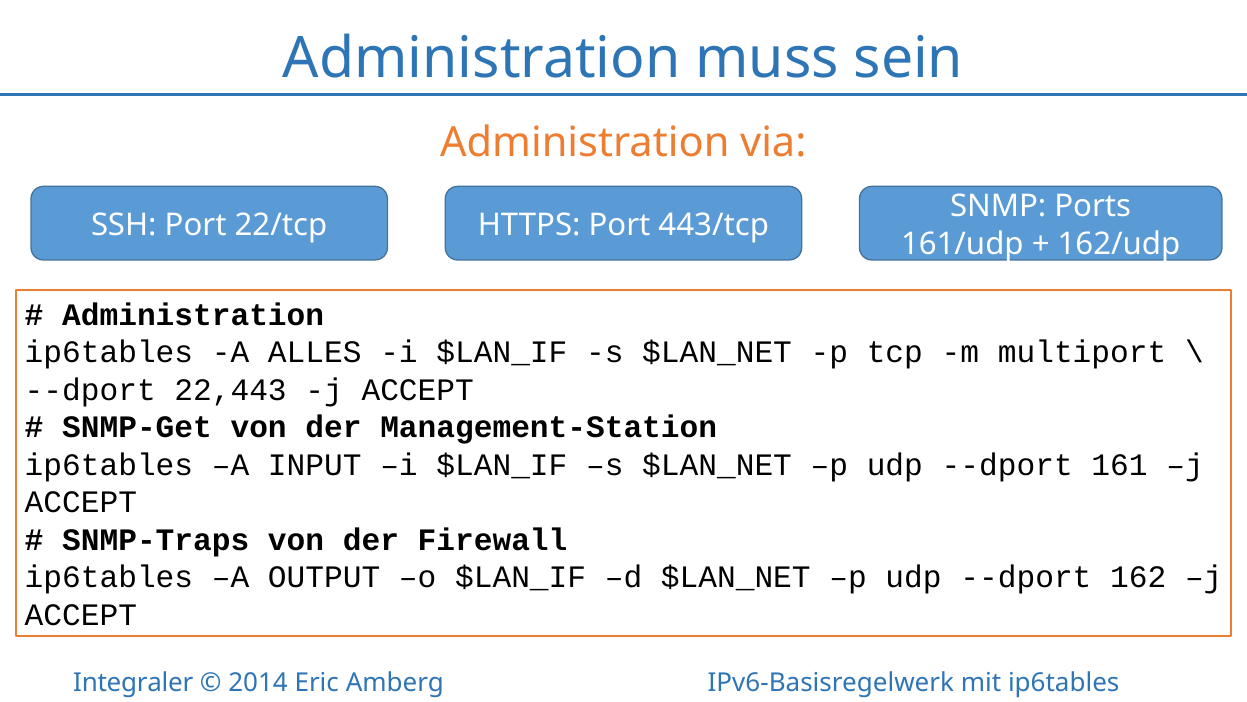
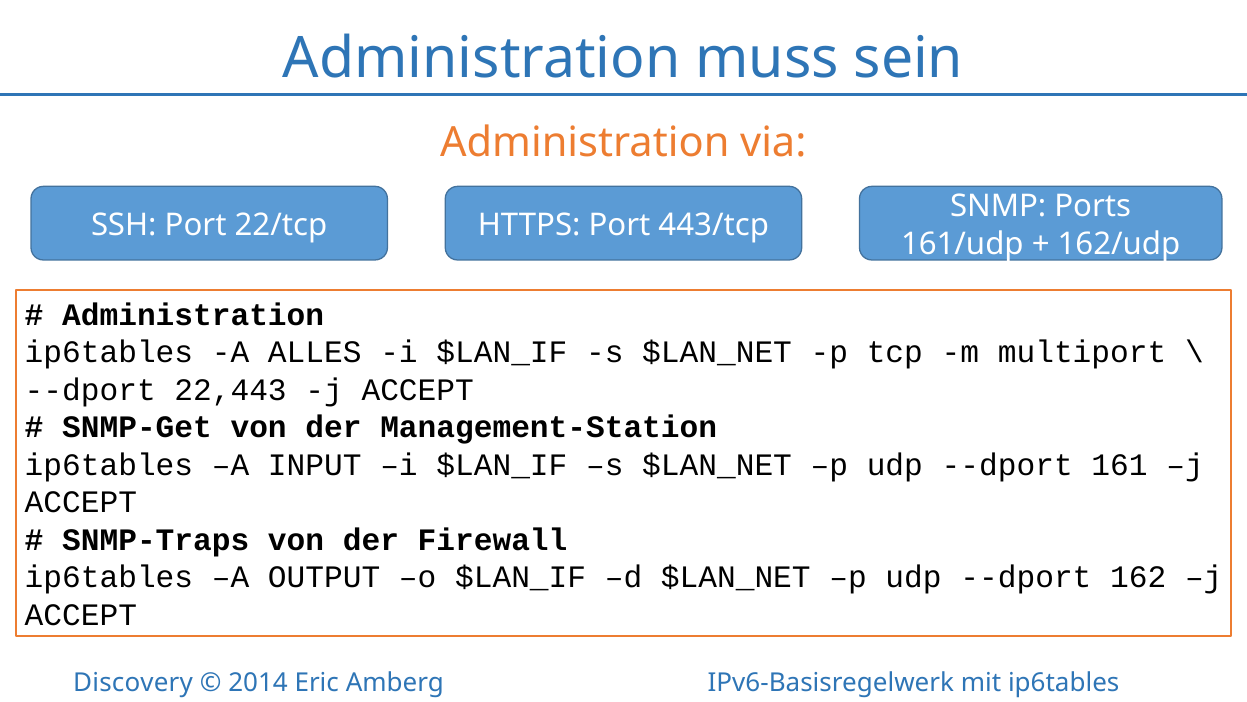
Integraler: Integraler -> Discovery
